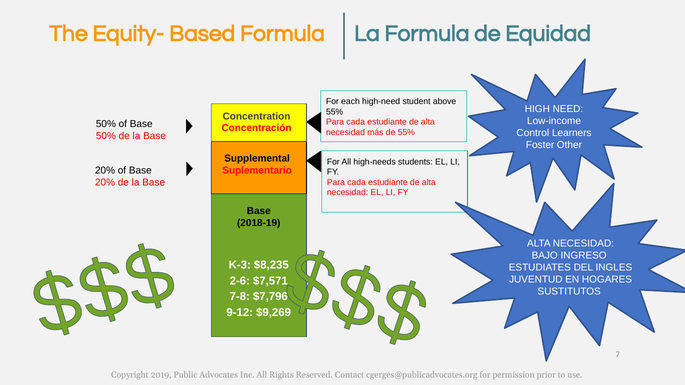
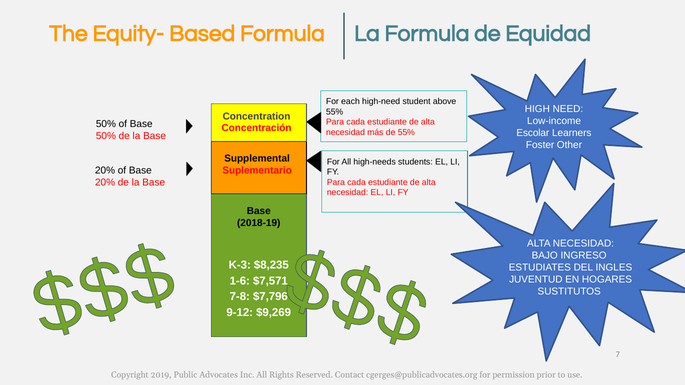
Control: Control -> Escolar
2-6: 2-6 -> 1-6
